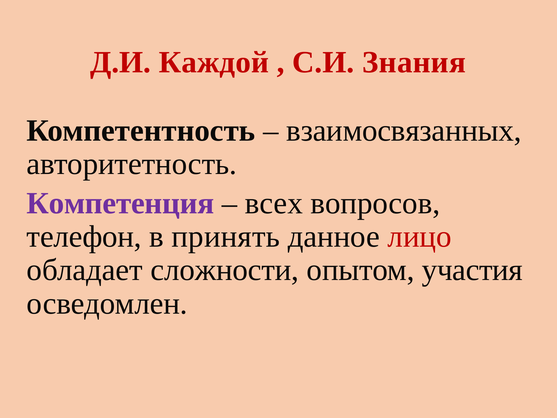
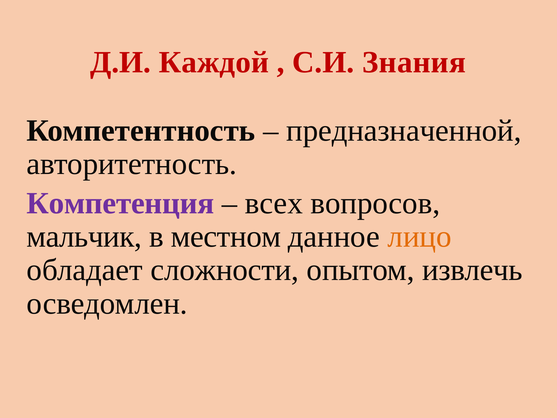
взаимосвязанных: взаимосвязанных -> предназначенной
телефон: телефон -> мальчик
принять: принять -> местном
лицо colour: red -> orange
участия: участия -> извлечь
